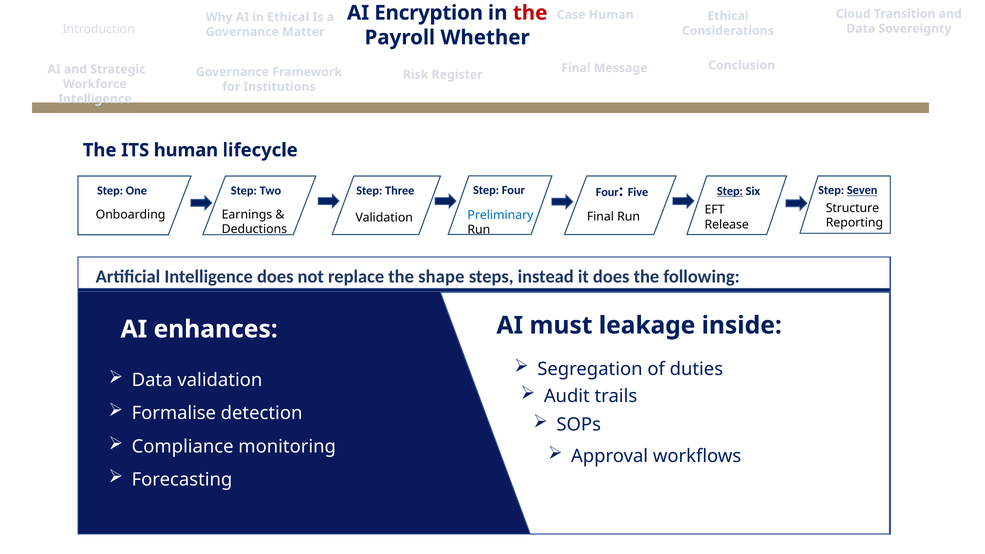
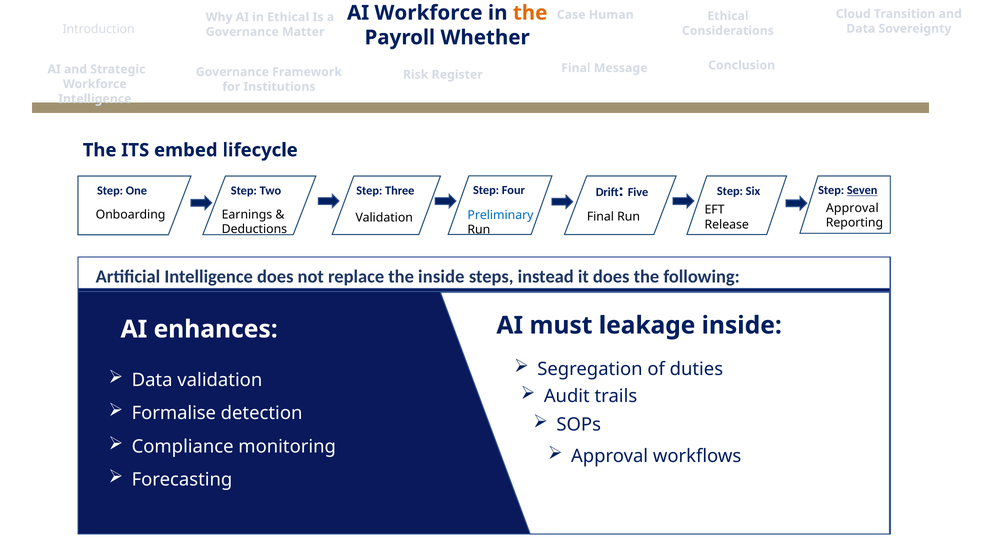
AI Encryption: Encryption -> Workforce
the at (530, 13) colour: red -> orange
ITS human: human -> embed
Four Four: Four -> Drift
Step at (730, 191) underline: present -> none
Structure at (852, 208): Structure -> Approval
the shape: shape -> inside
